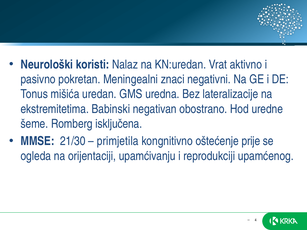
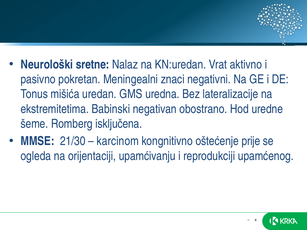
koristi: koristi -> sretne
primjetila: primjetila -> karcinom
